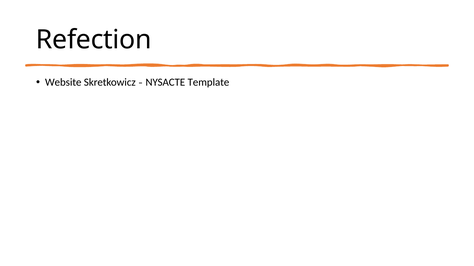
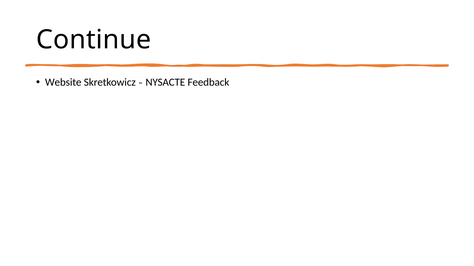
Refection: Refection -> Continue
Template: Template -> Feedback
